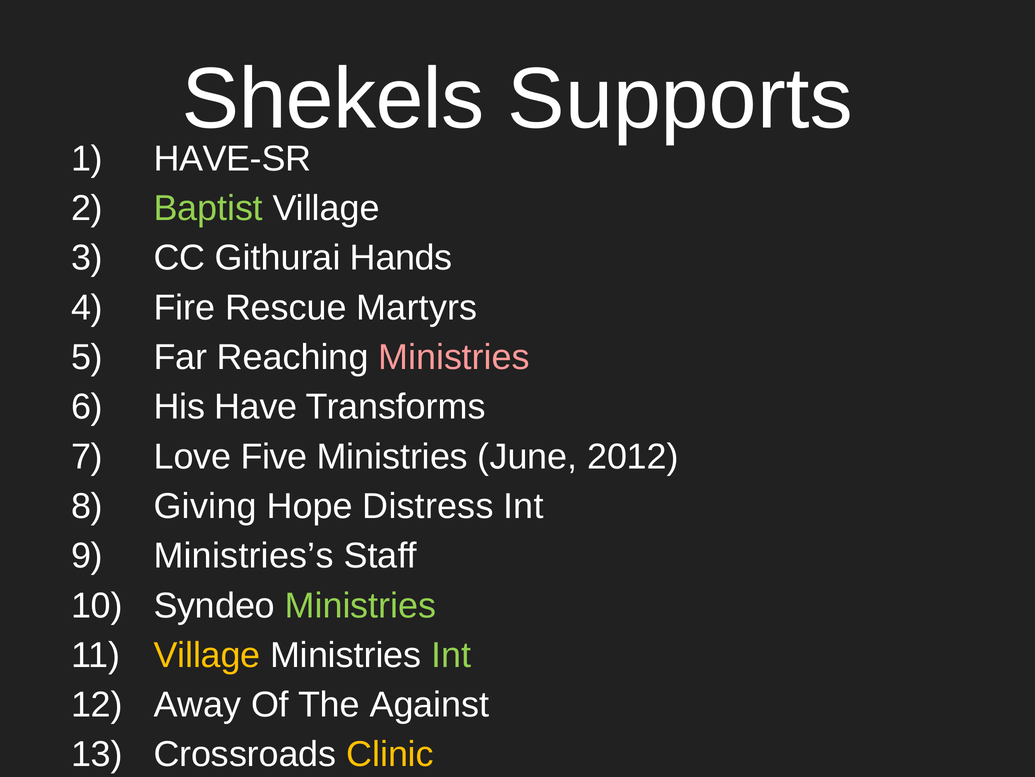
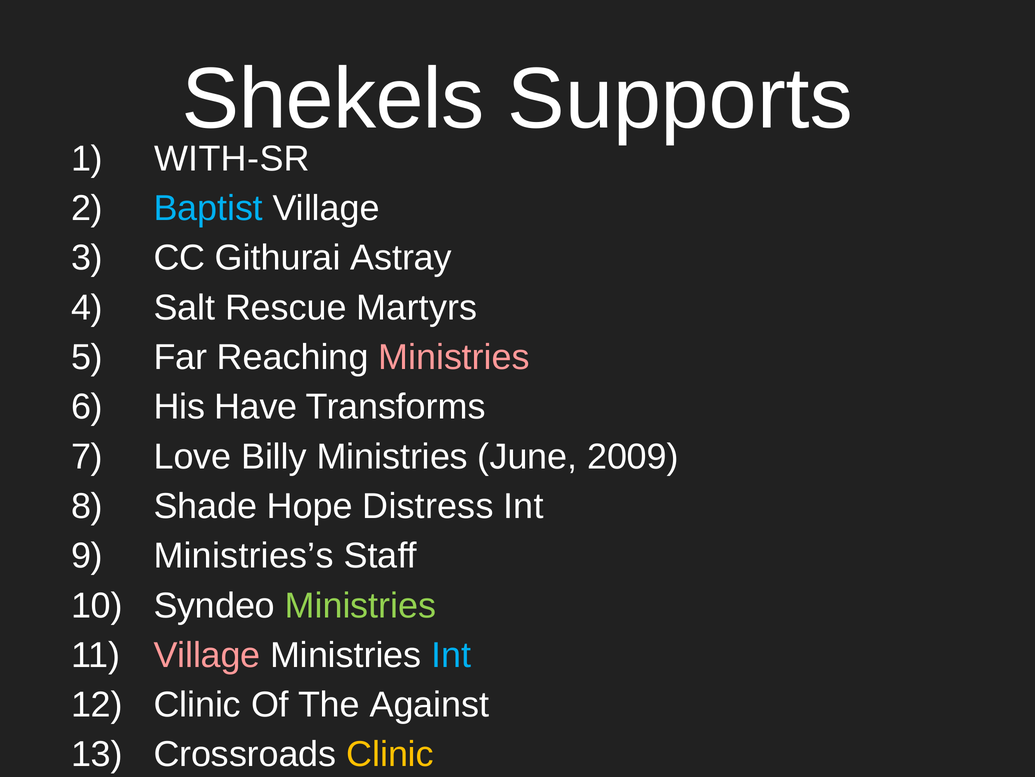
HAVE-SR: HAVE-SR -> WITH-SR
Baptist colour: light green -> light blue
Hands: Hands -> Astray
Fire: Fire -> Salt
Five: Five -> Billy
2012: 2012 -> 2009
Giving: Giving -> Shade
Village at (207, 655) colour: yellow -> pink
Int at (451, 655) colour: light green -> light blue
Away at (197, 704): Away -> Clinic
